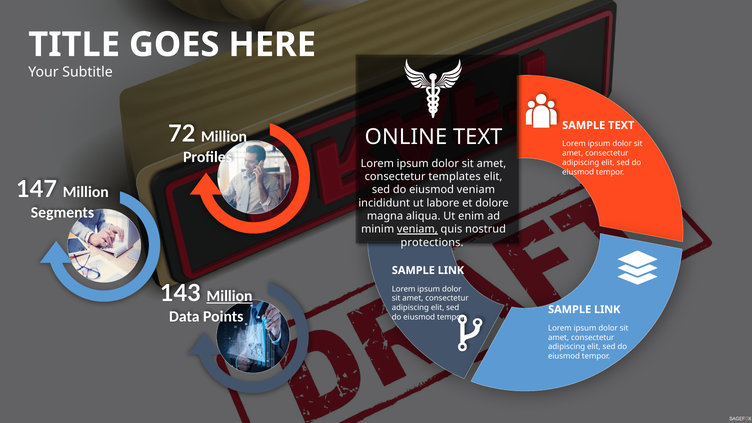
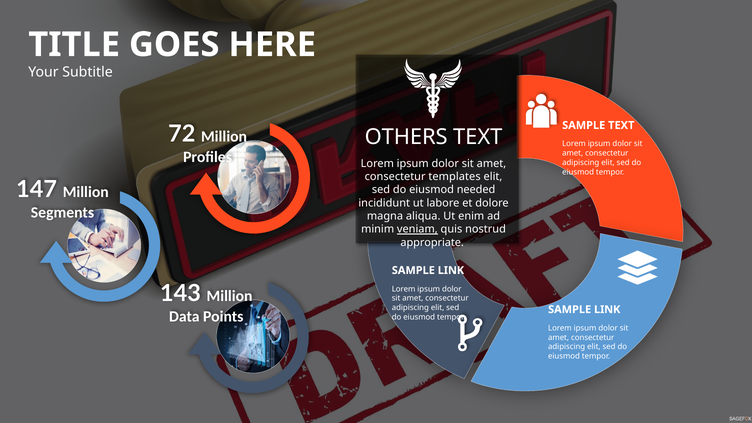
ONLINE: ONLINE -> OTHERS
eiusmod veniam: veniam -> needed
protections: protections -> appropriate
Million at (230, 296) underline: present -> none
